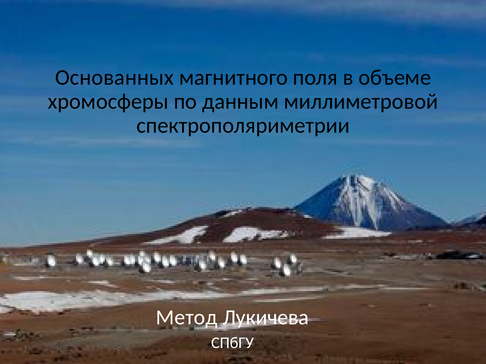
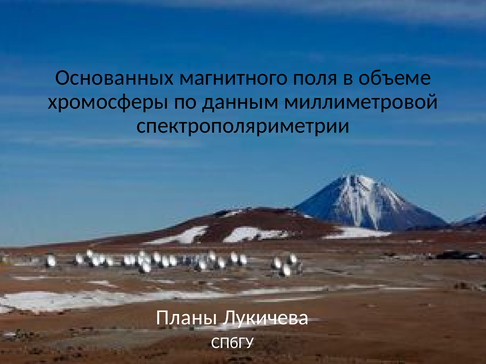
Метод: Метод -> Планы
